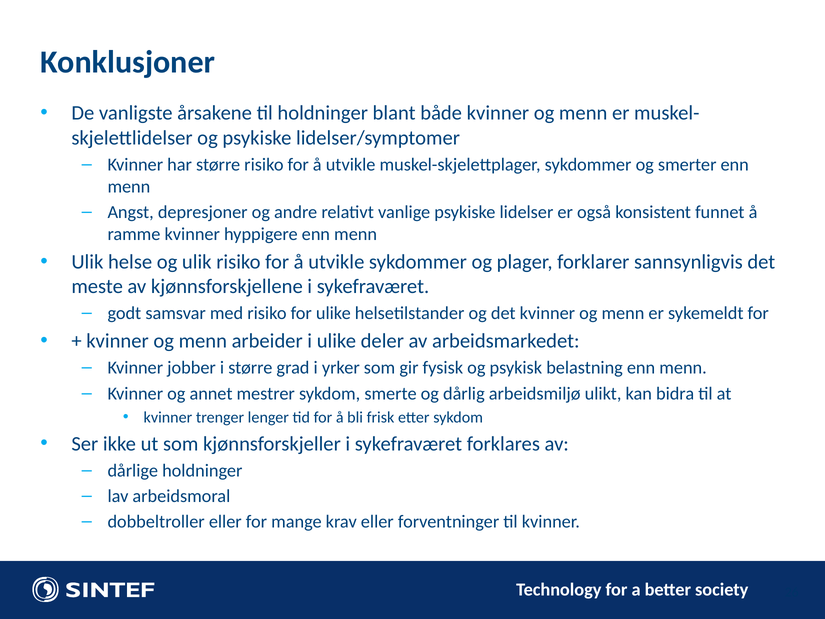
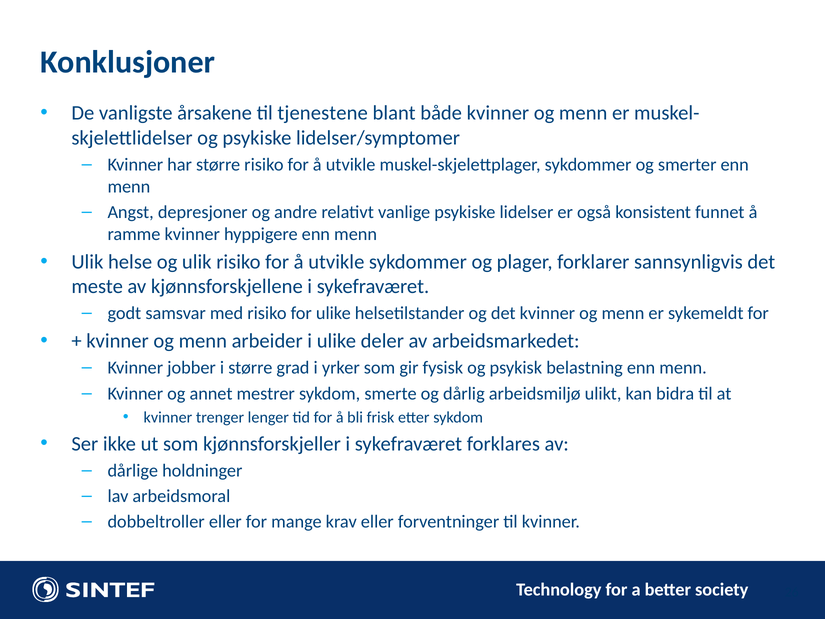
til holdninger: holdninger -> tjenestene
